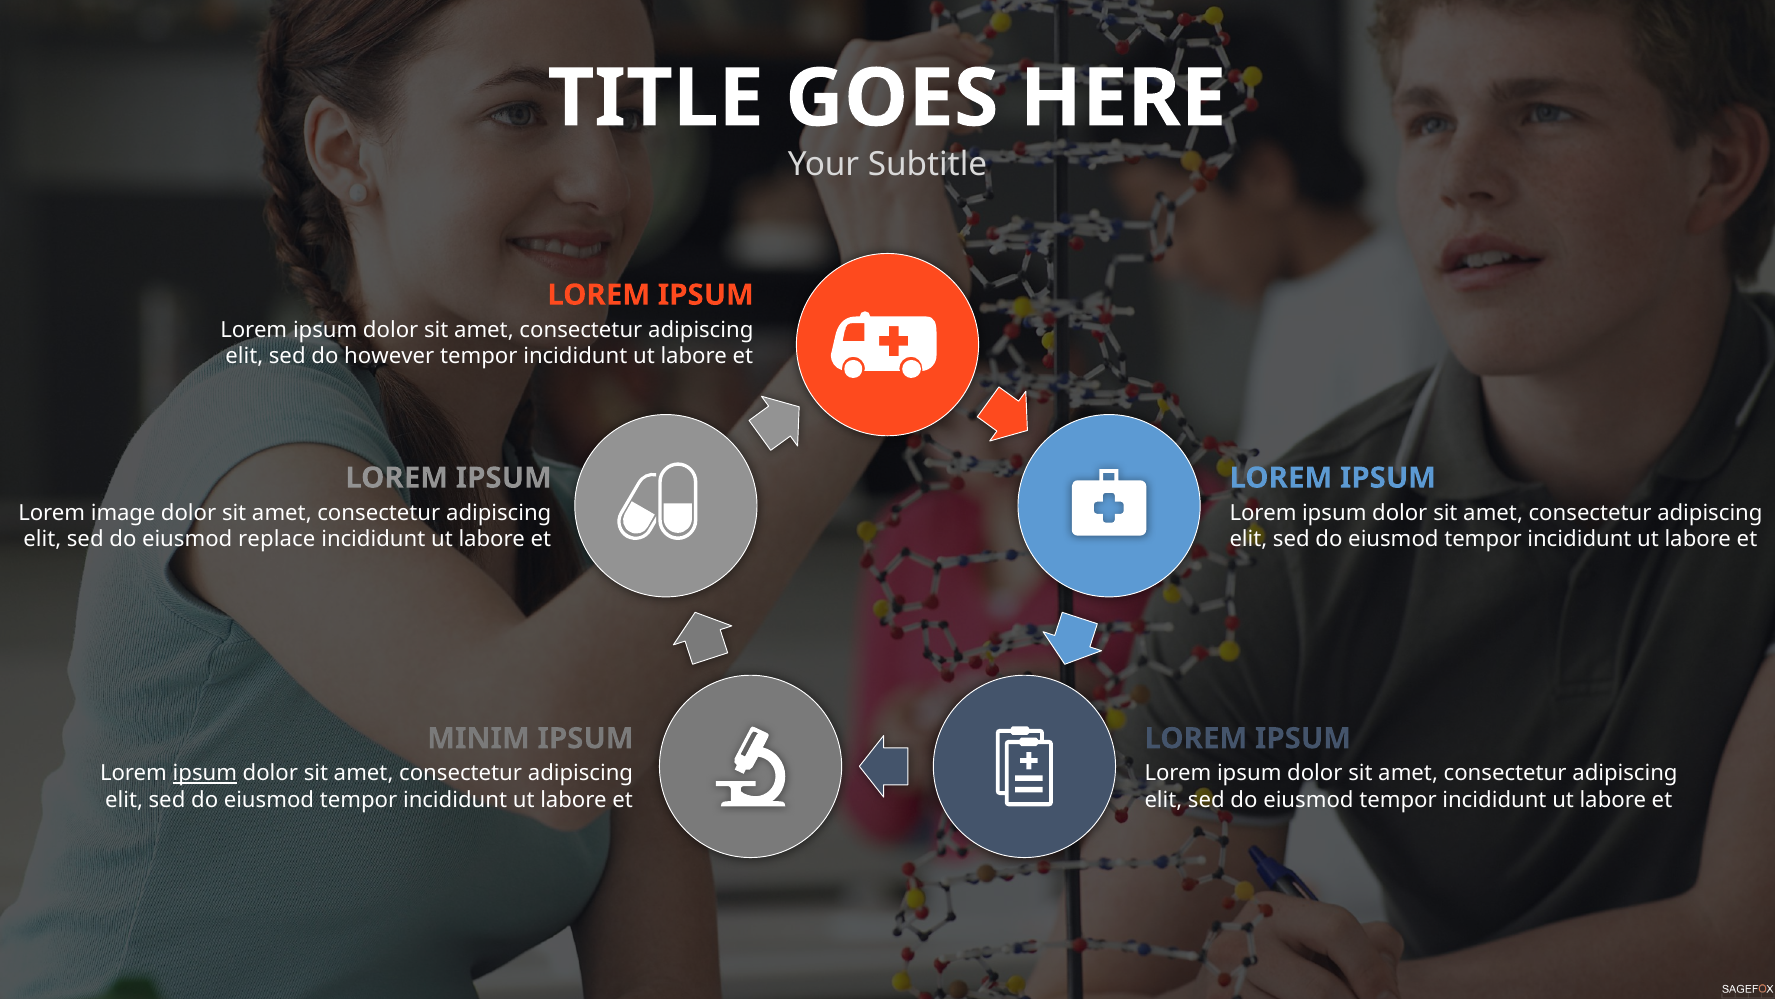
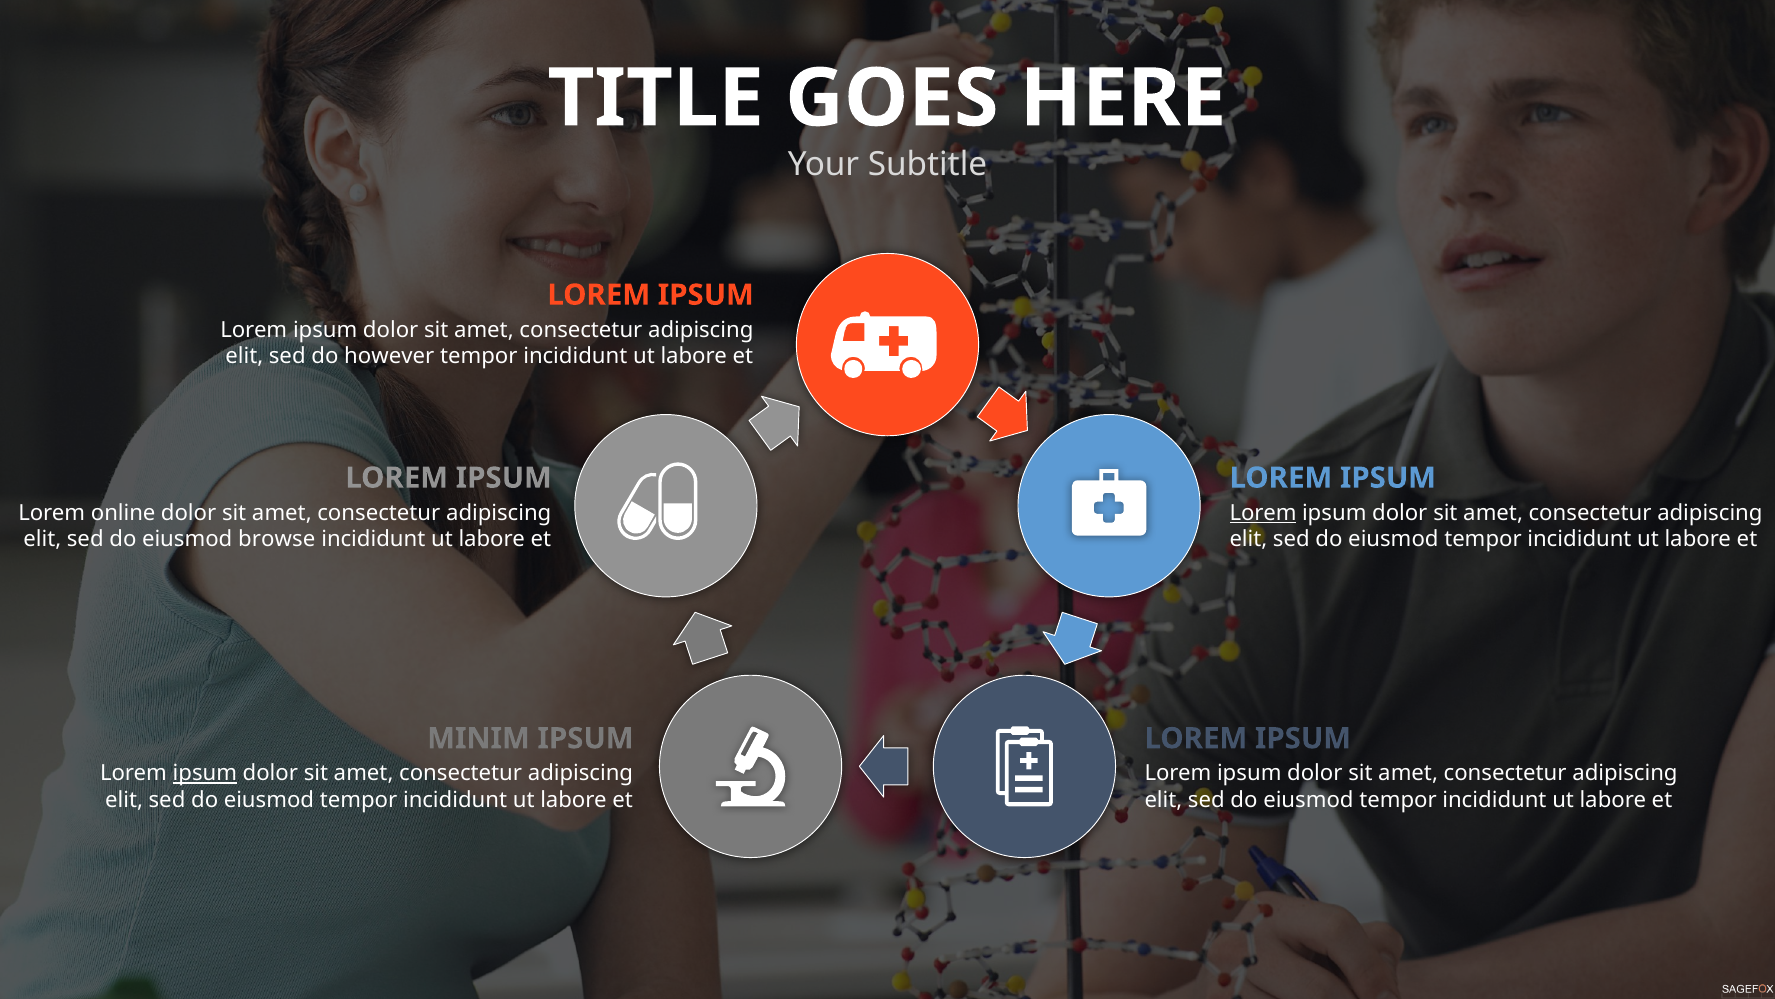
image: image -> online
Lorem at (1263, 513) underline: none -> present
replace: replace -> browse
